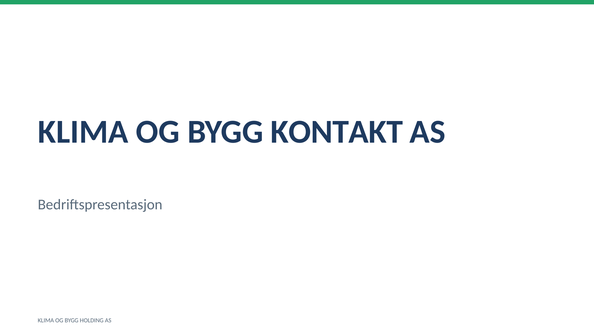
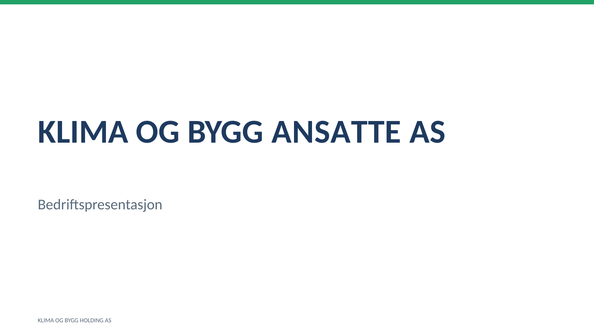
KONTAKT: KONTAKT -> ANSATTE
